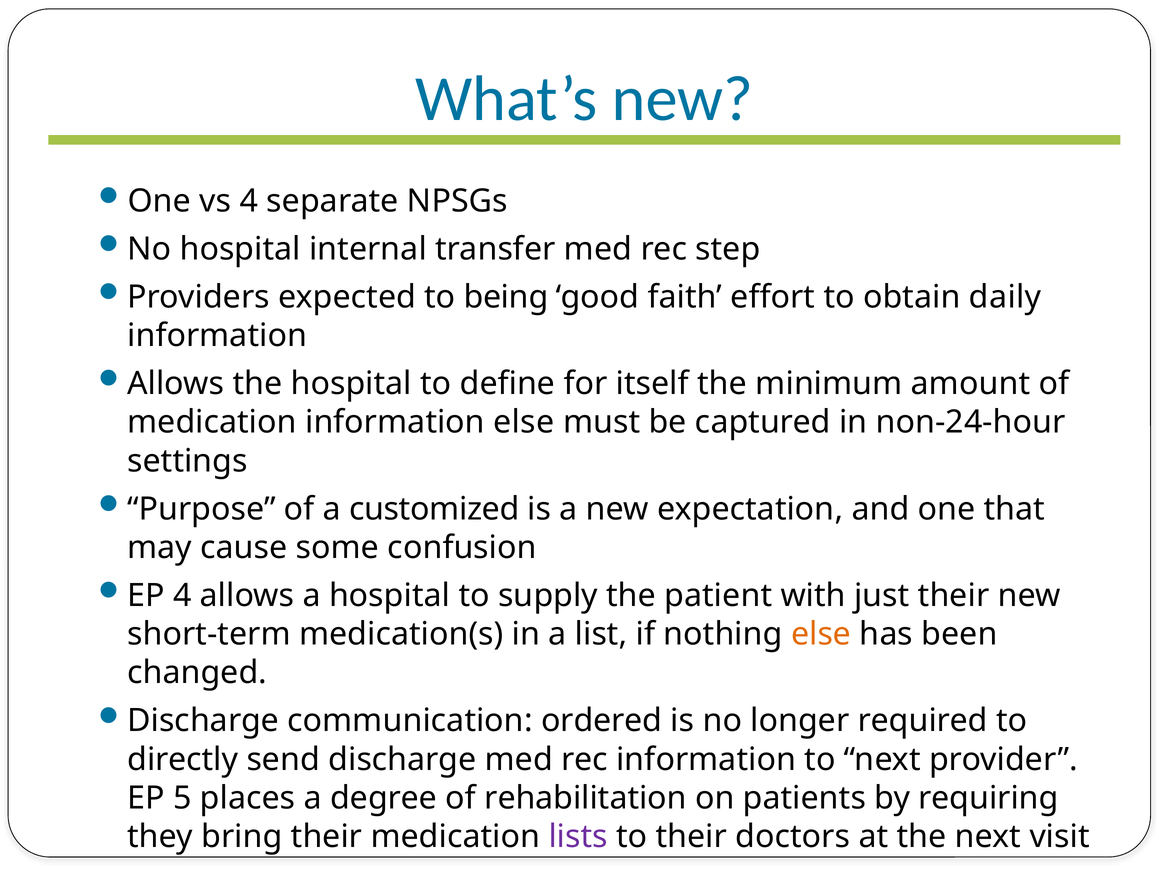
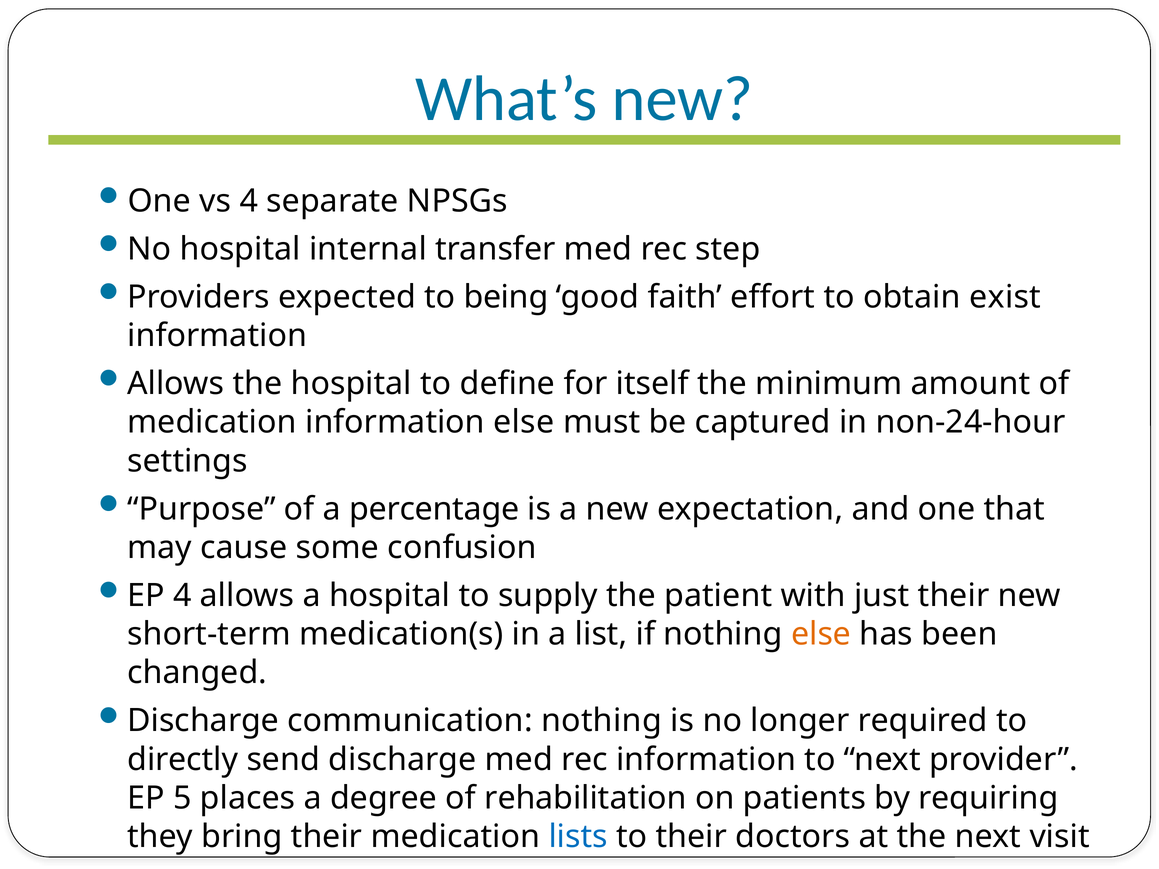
daily: daily -> exist
customized: customized -> percentage
communication ordered: ordered -> nothing
lists colour: purple -> blue
